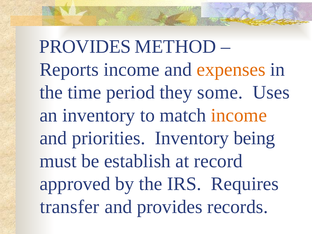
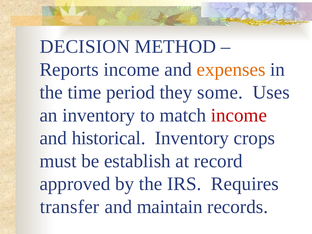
PROVIDES at (85, 47): PROVIDES -> DECISION
income at (239, 115) colour: orange -> red
priorities: priorities -> historical
being: being -> crops
and provides: provides -> maintain
